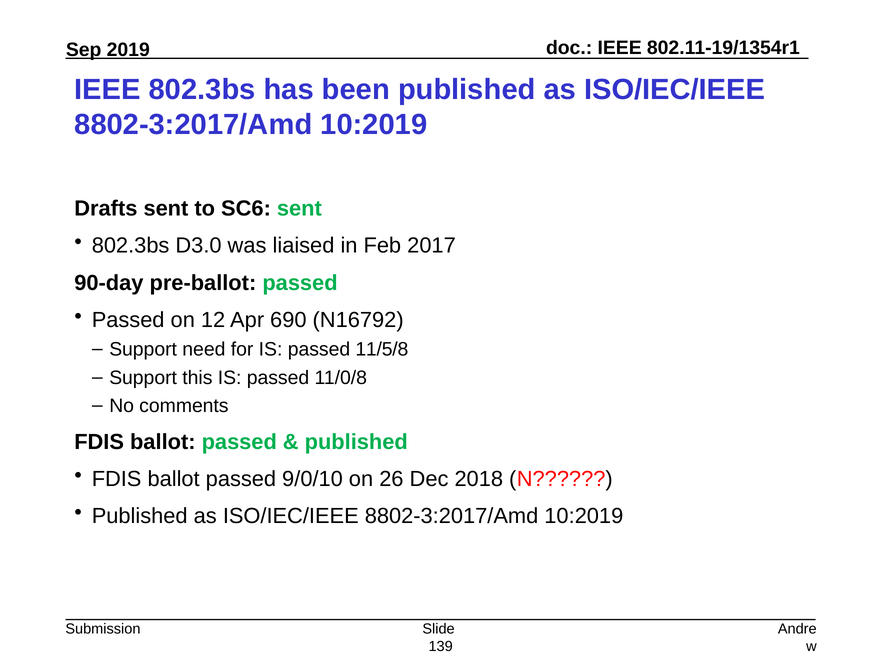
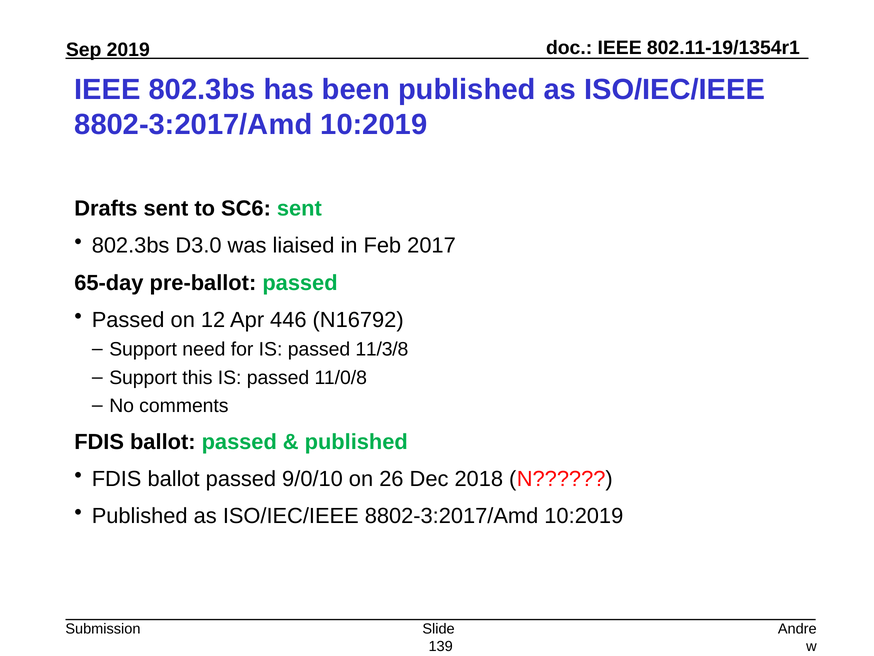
90-day: 90-day -> 65-day
690: 690 -> 446
11/5/8: 11/5/8 -> 11/3/8
